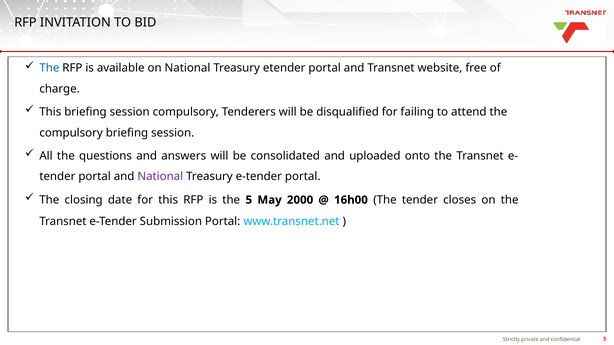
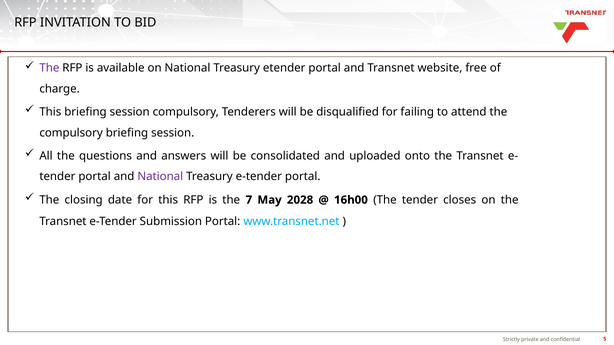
The at (49, 68) colour: blue -> purple
the 5: 5 -> 7
2000: 2000 -> 2028
